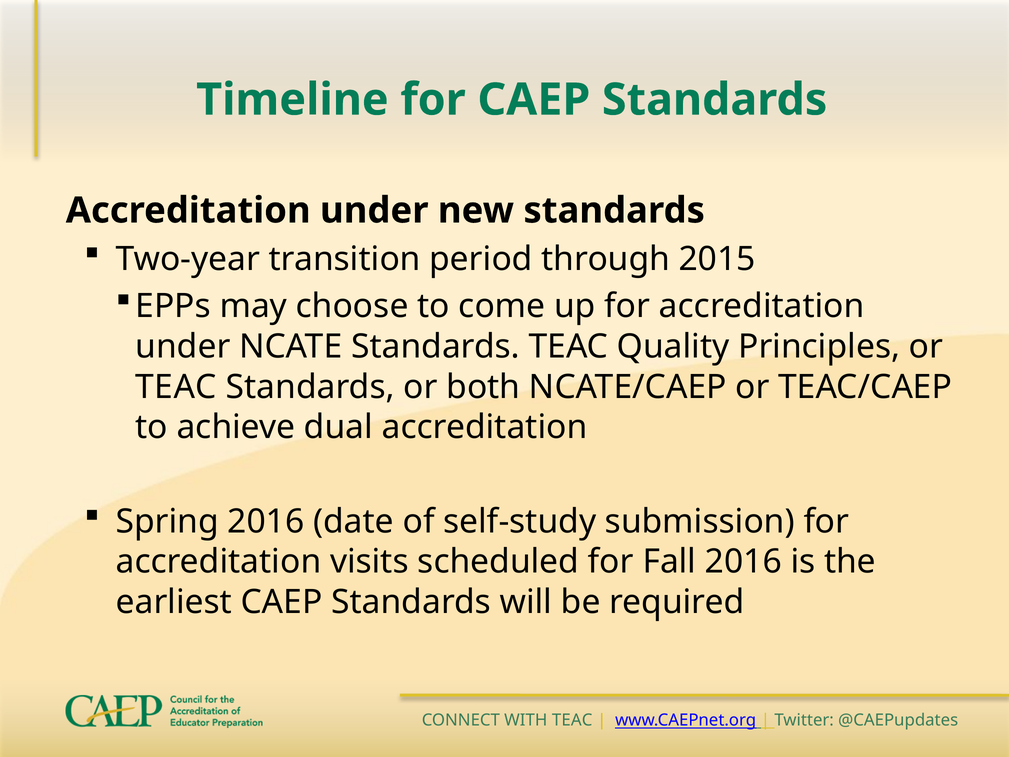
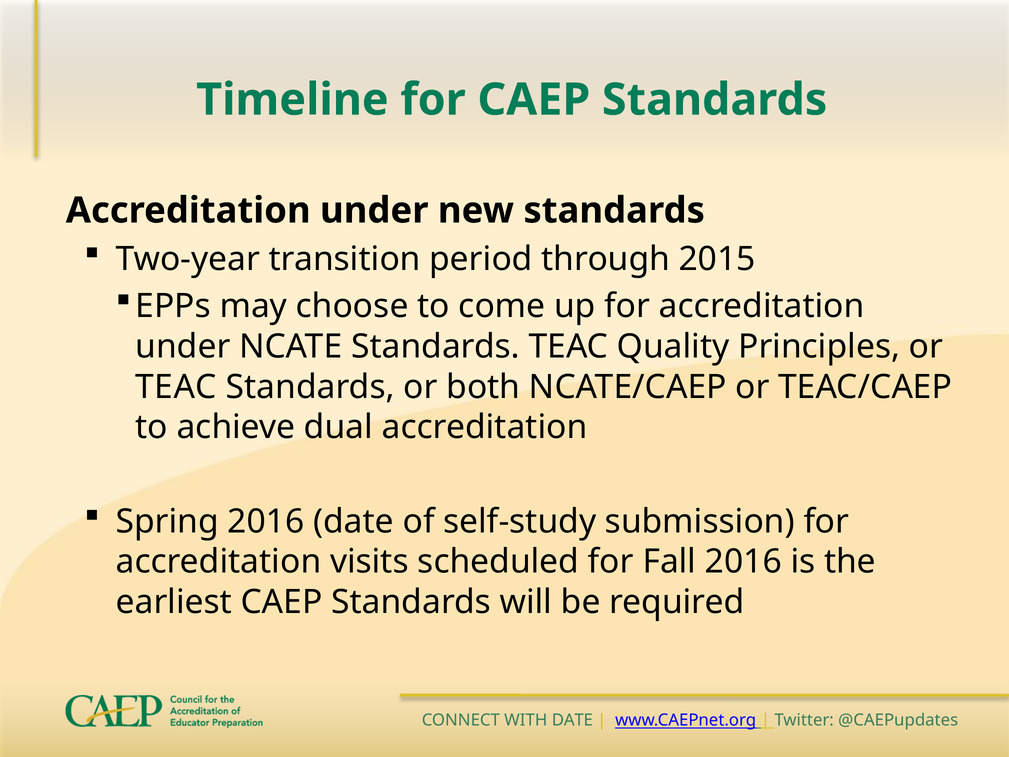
TEAC at (572, 720): TEAC -> DATE
